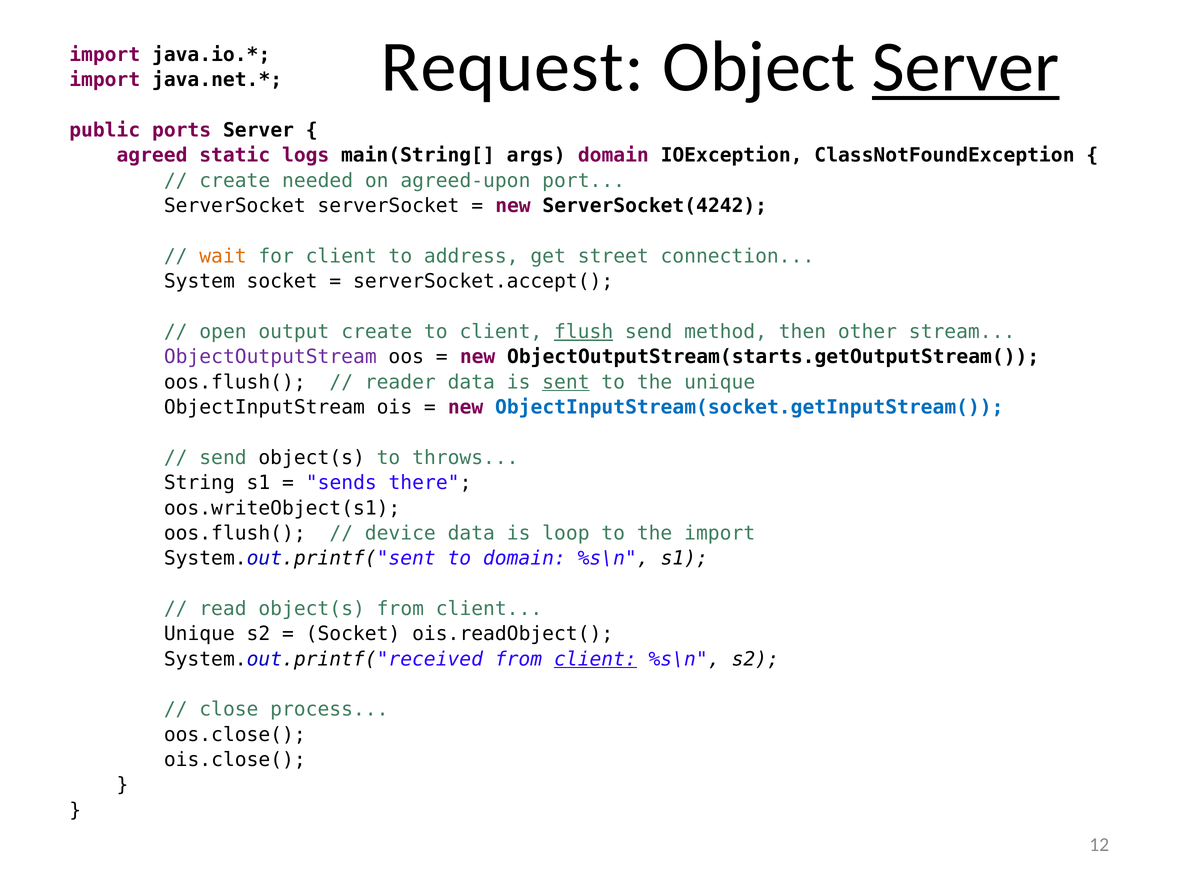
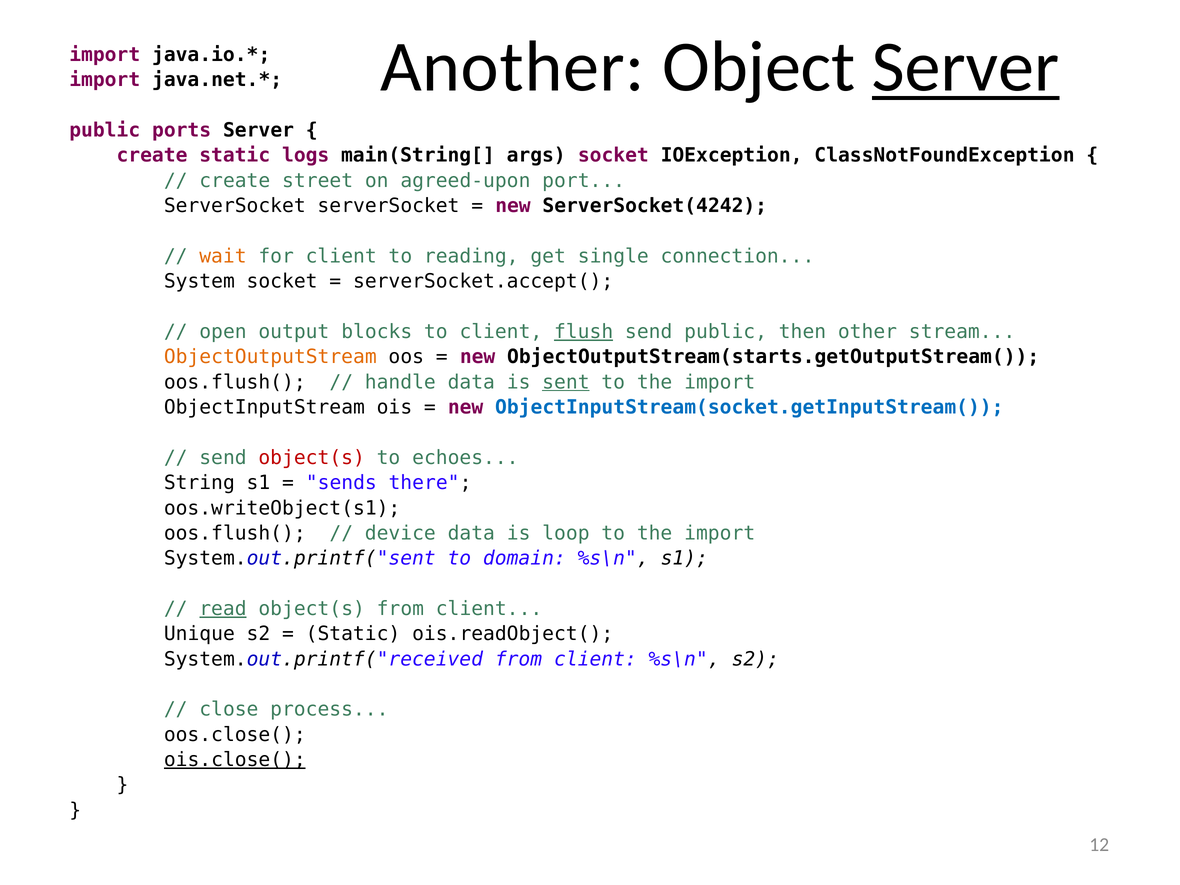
Request: Request -> Another
agreed at (152, 156): agreed -> create
args domain: domain -> socket
needed: needed -> street
address: address -> reading
street: street -> single
output create: create -> blocks
send method: method -> public
ObjectOutputStream colour: purple -> orange
reader: reader -> handle
unique at (720, 382): unique -> import
object(s at (312, 458) colour: black -> red
throws: throws -> echoes
read underline: none -> present
Socket at (353, 634): Socket -> Static
client at (595, 659) underline: present -> none
ois.close( underline: none -> present
